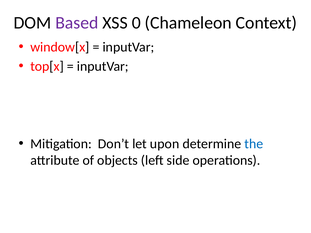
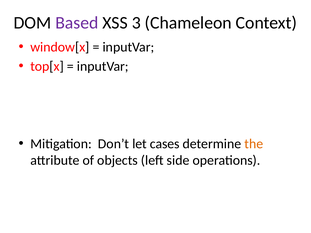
0: 0 -> 3
upon: upon -> cases
the colour: blue -> orange
